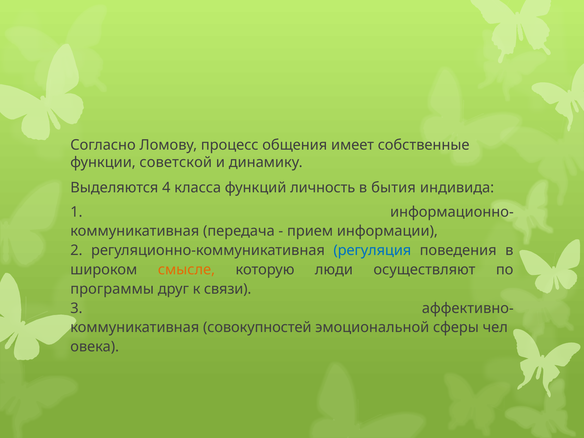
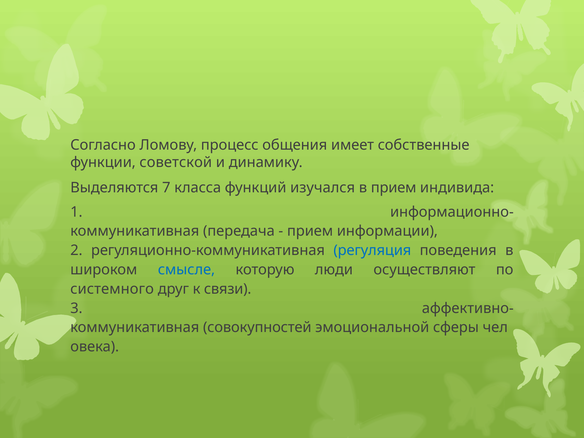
4: 4 -> 7
личность: личность -> изучался
в бытия: бытия -> прием
смысле colour: orange -> blue
программы: программы -> системного
